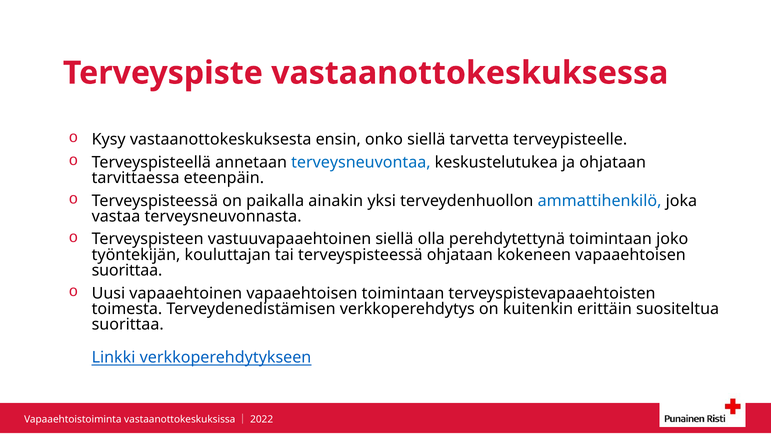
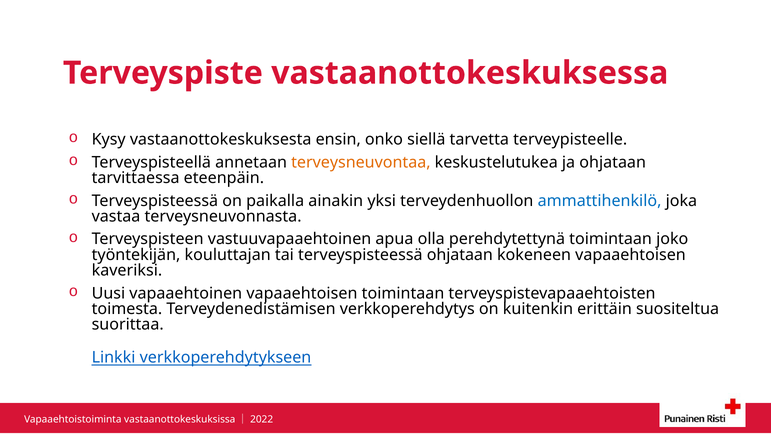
terveysneuvontaa colour: blue -> orange
vastuuvapaaehtoinen siellä: siellä -> apua
suorittaa at (127, 270): suorittaa -> kaveriksi
